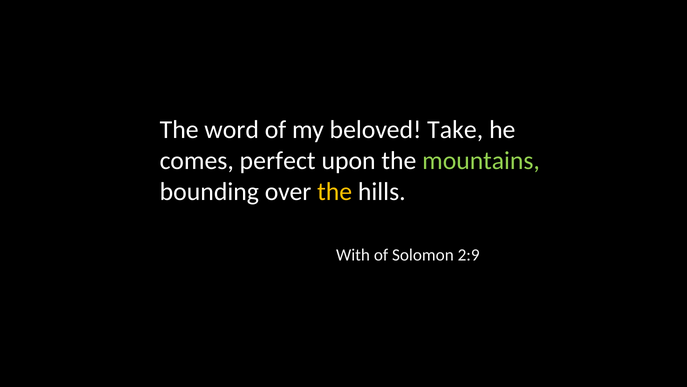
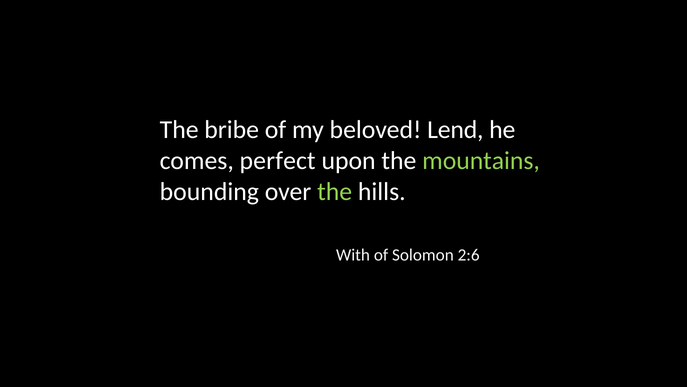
word: word -> bribe
Take: Take -> Lend
the at (335, 191) colour: yellow -> light green
2:9: 2:9 -> 2:6
